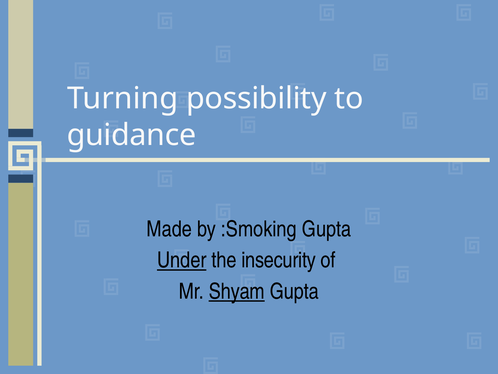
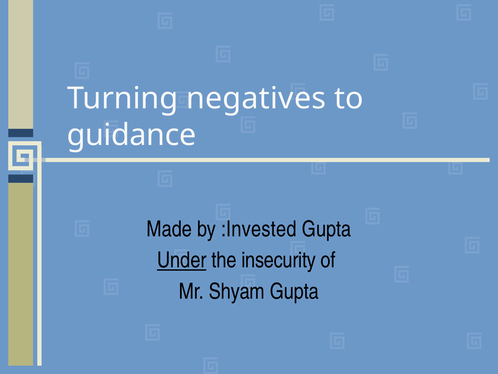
possibility: possibility -> negatives
:Smoking: :Smoking -> :Invested
Shyam underline: present -> none
